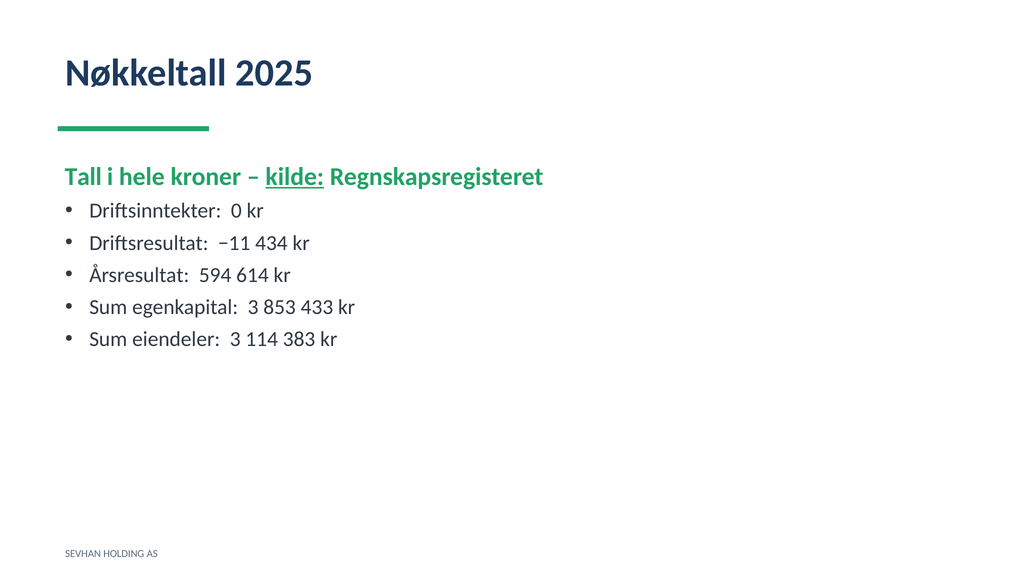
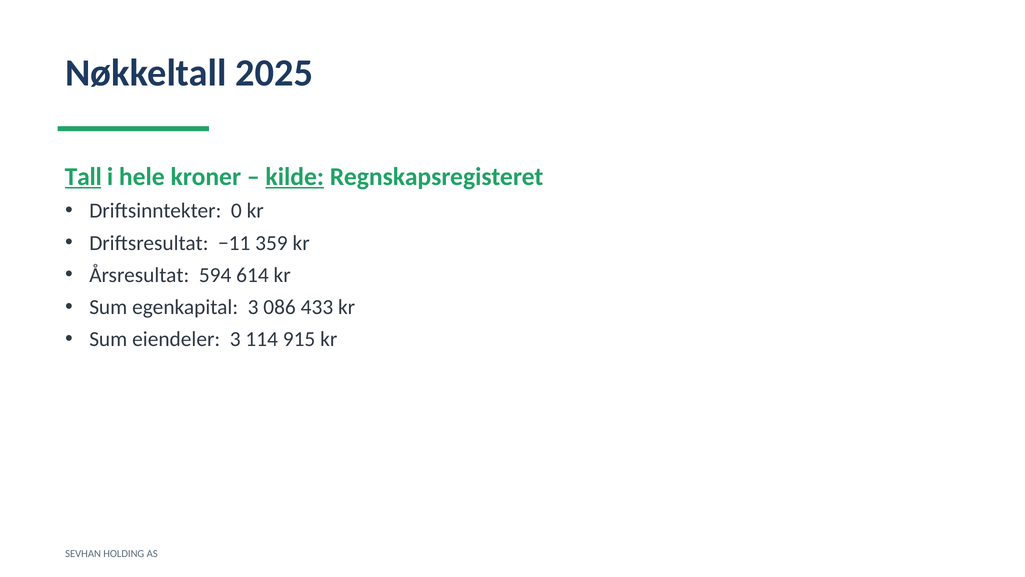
Tall underline: none -> present
434: 434 -> 359
853: 853 -> 086
383: 383 -> 915
